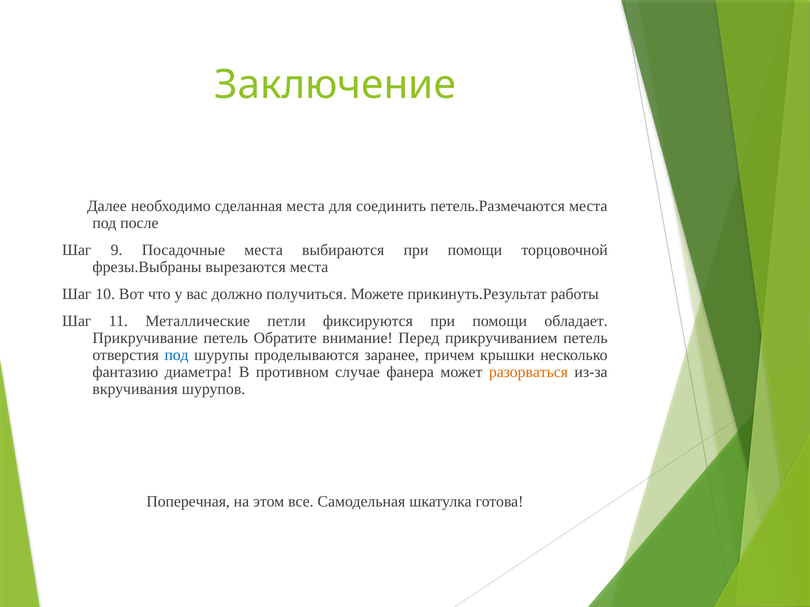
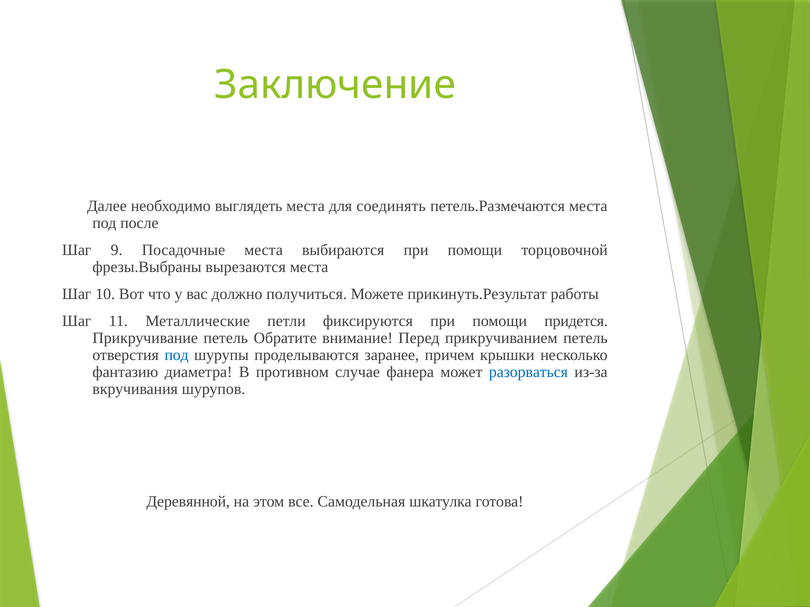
сделанная: сделанная -> выглядеть
соединить: соединить -> соединять
обладает: обладает -> придется
разорваться colour: orange -> blue
Поперечная: Поперечная -> Деревянной
